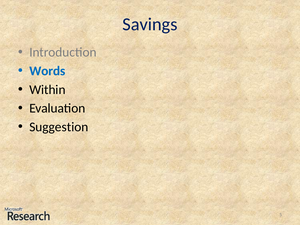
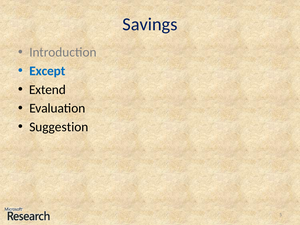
Words: Words -> Except
Within: Within -> Extend
